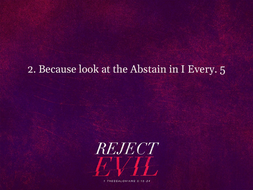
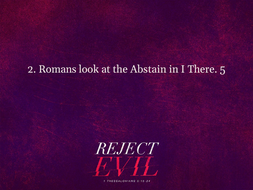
Because: Because -> Romans
Every: Every -> There
